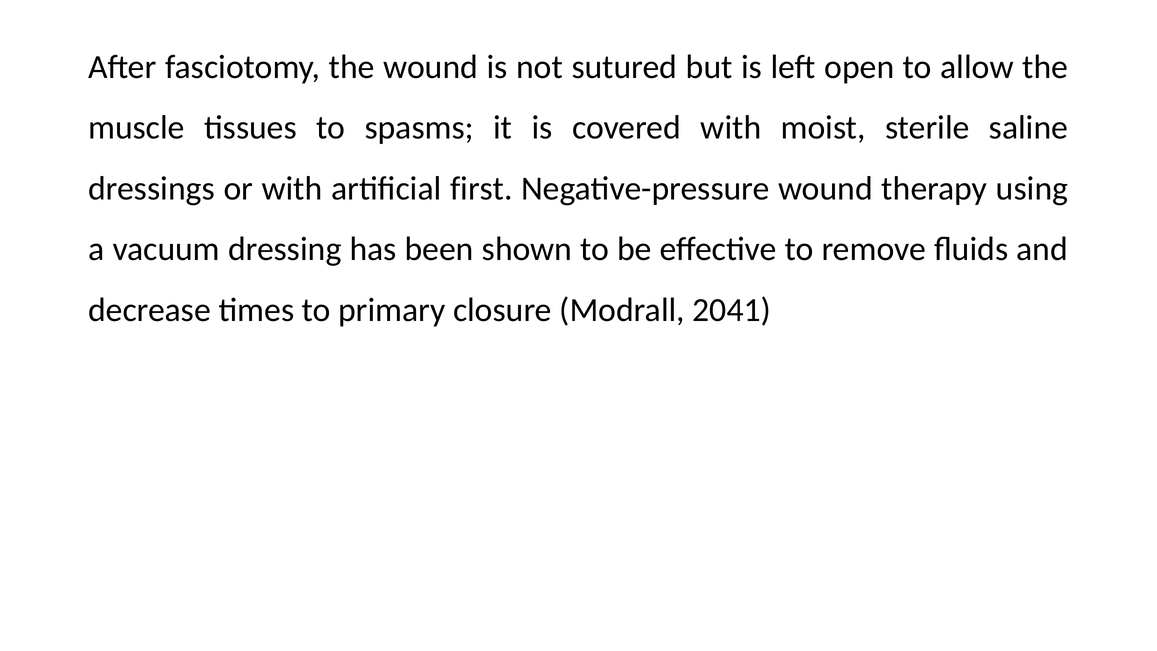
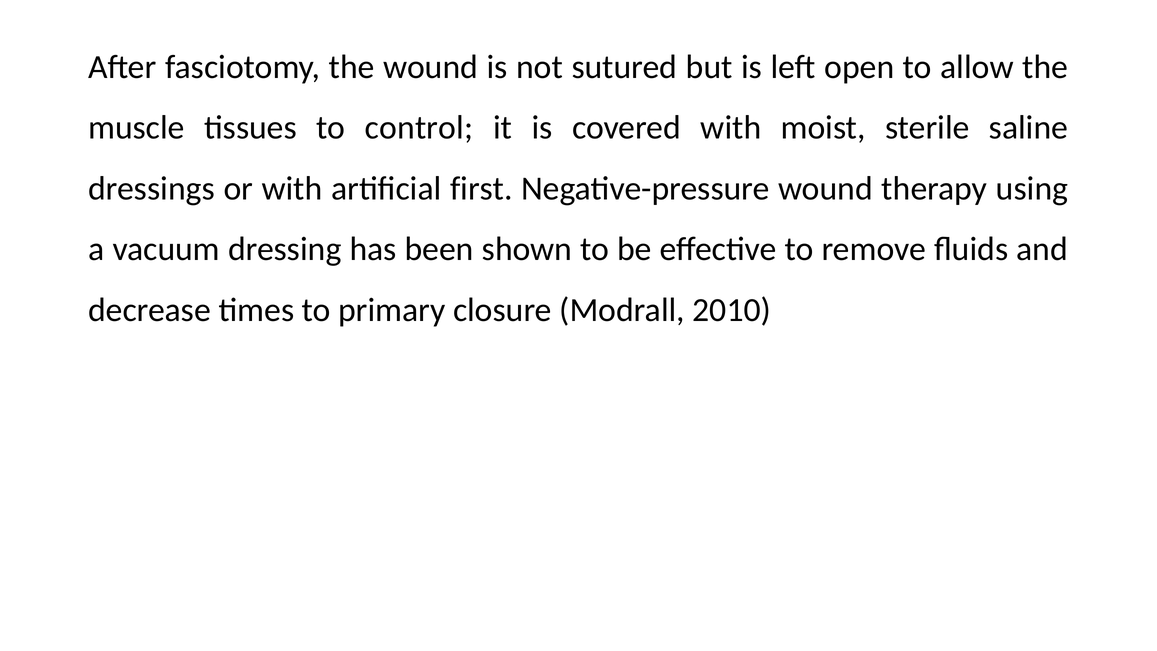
spasms: spasms -> control
2041: 2041 -> 2010
